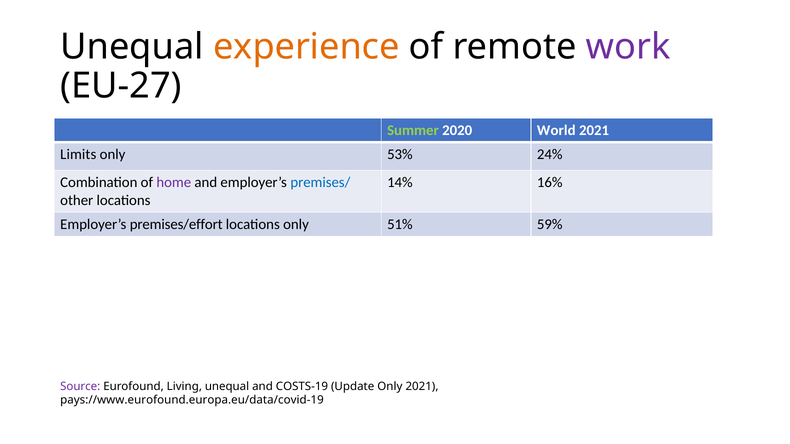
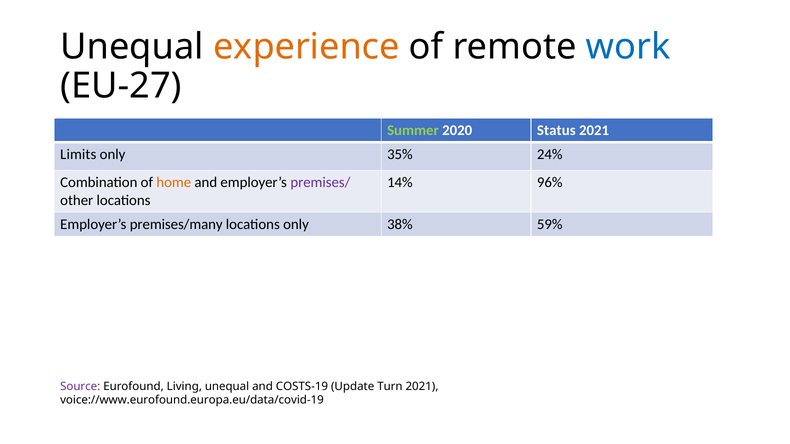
work colour: purple -> blue
World: World -> Status
53%: 53% -> 35%
home colour: purple -> orange
premises/ colour: blue -> purple
16%: 16% -> 96%
premises/effort: premises/effort -> premises/many
51%: 51% -> 38%
Update Only: Only -> Turn
pays://www.eurofound.europa.eu/data/covid-19: pays://www.eurofound.europa.eu/data/covid-19 -> voice://www.eurofound.europa.eu/data/covid-19
